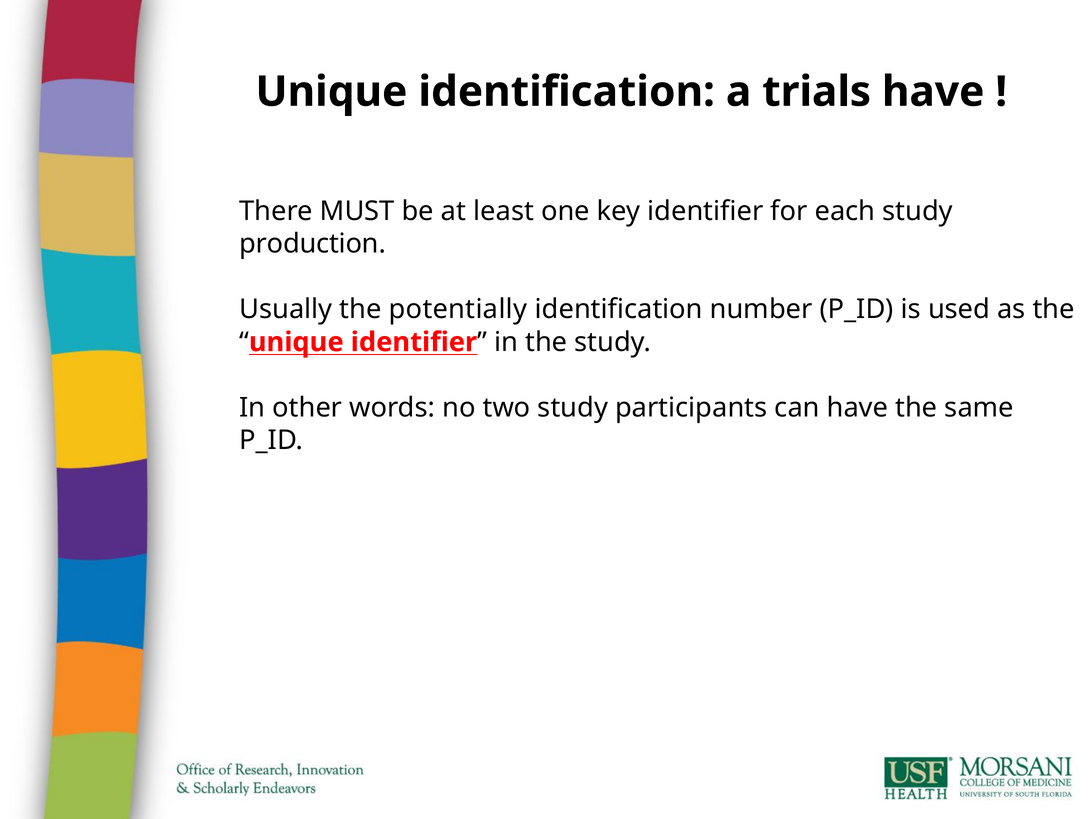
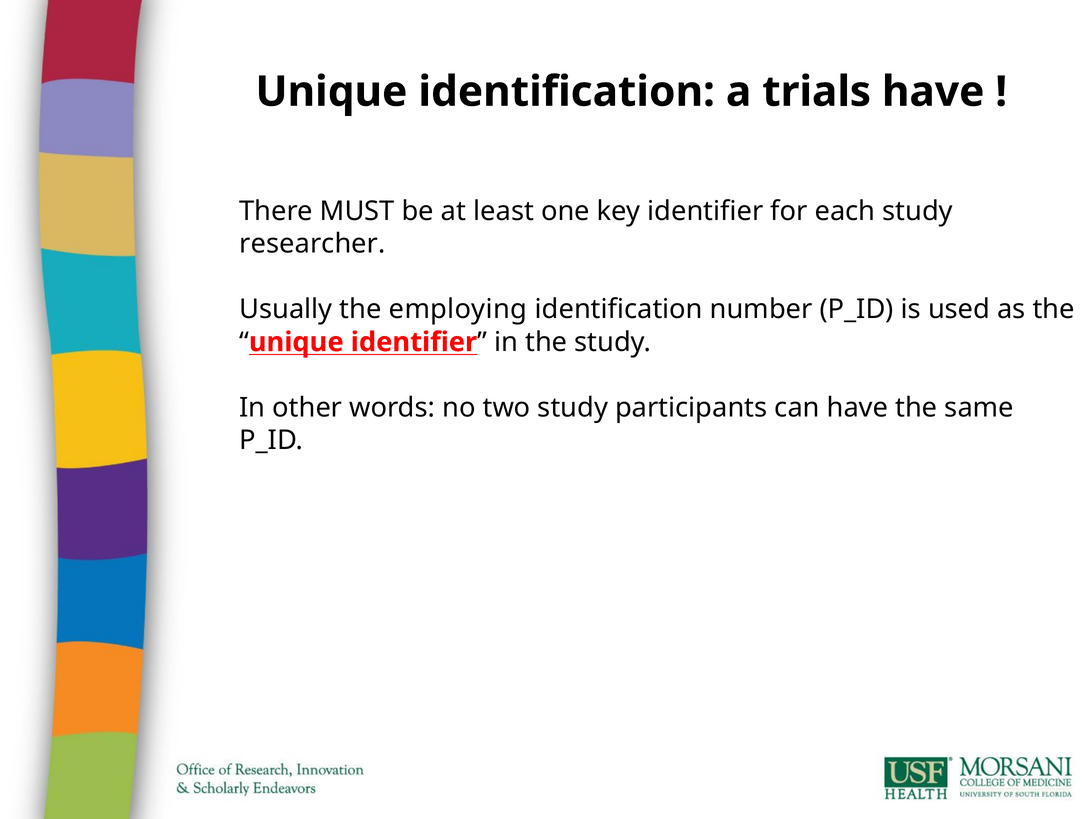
production: production -> researcher
potentially: potentially -> employing
